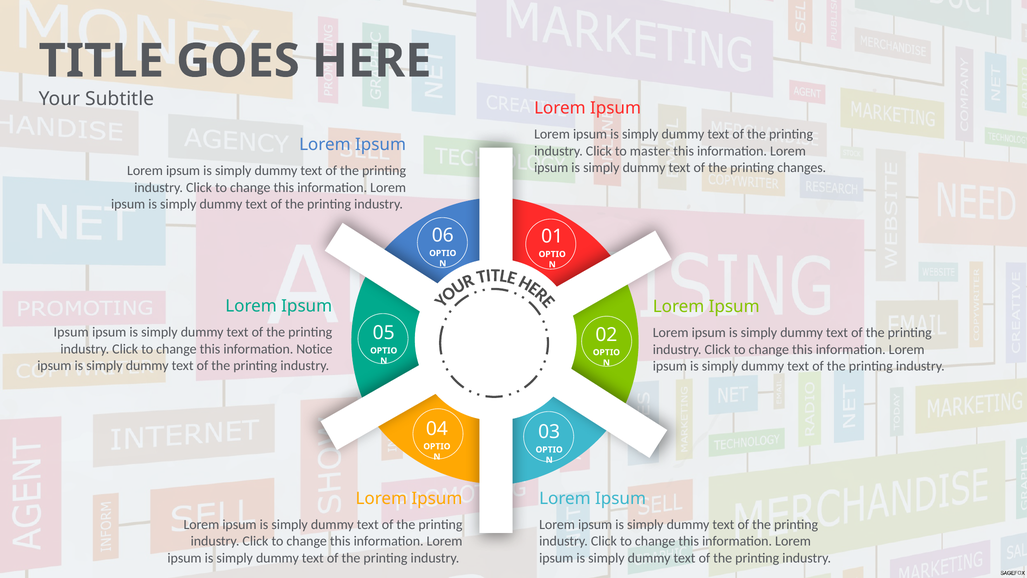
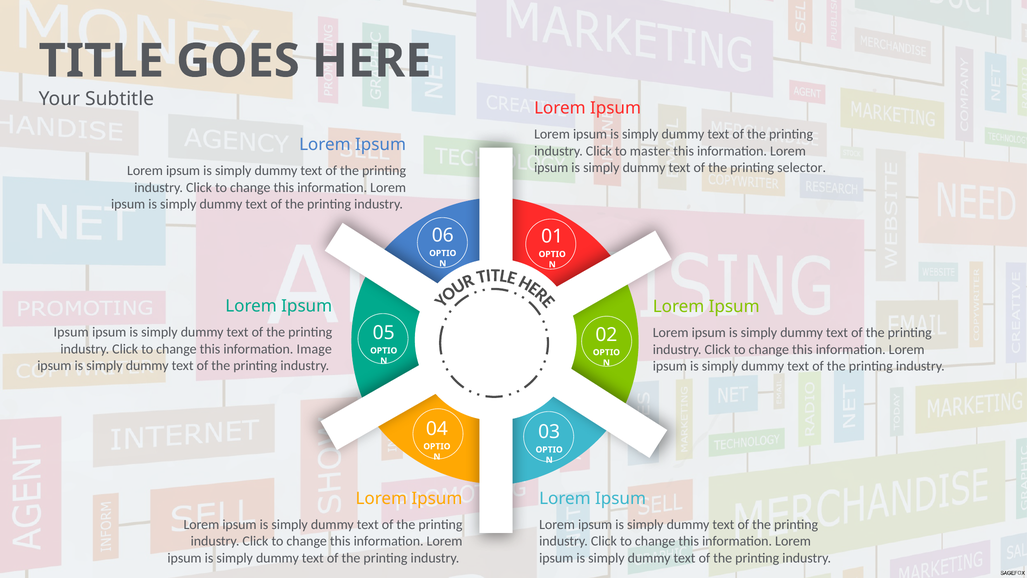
changes: changes -> selector
Notice: Notice -> Image
